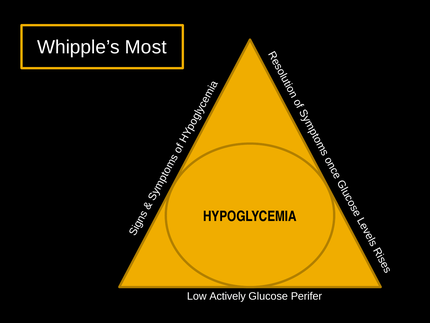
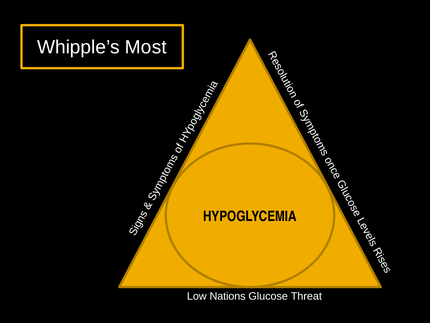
Actively: Actively -> Nations
Perifer: Perifer -> Threat
